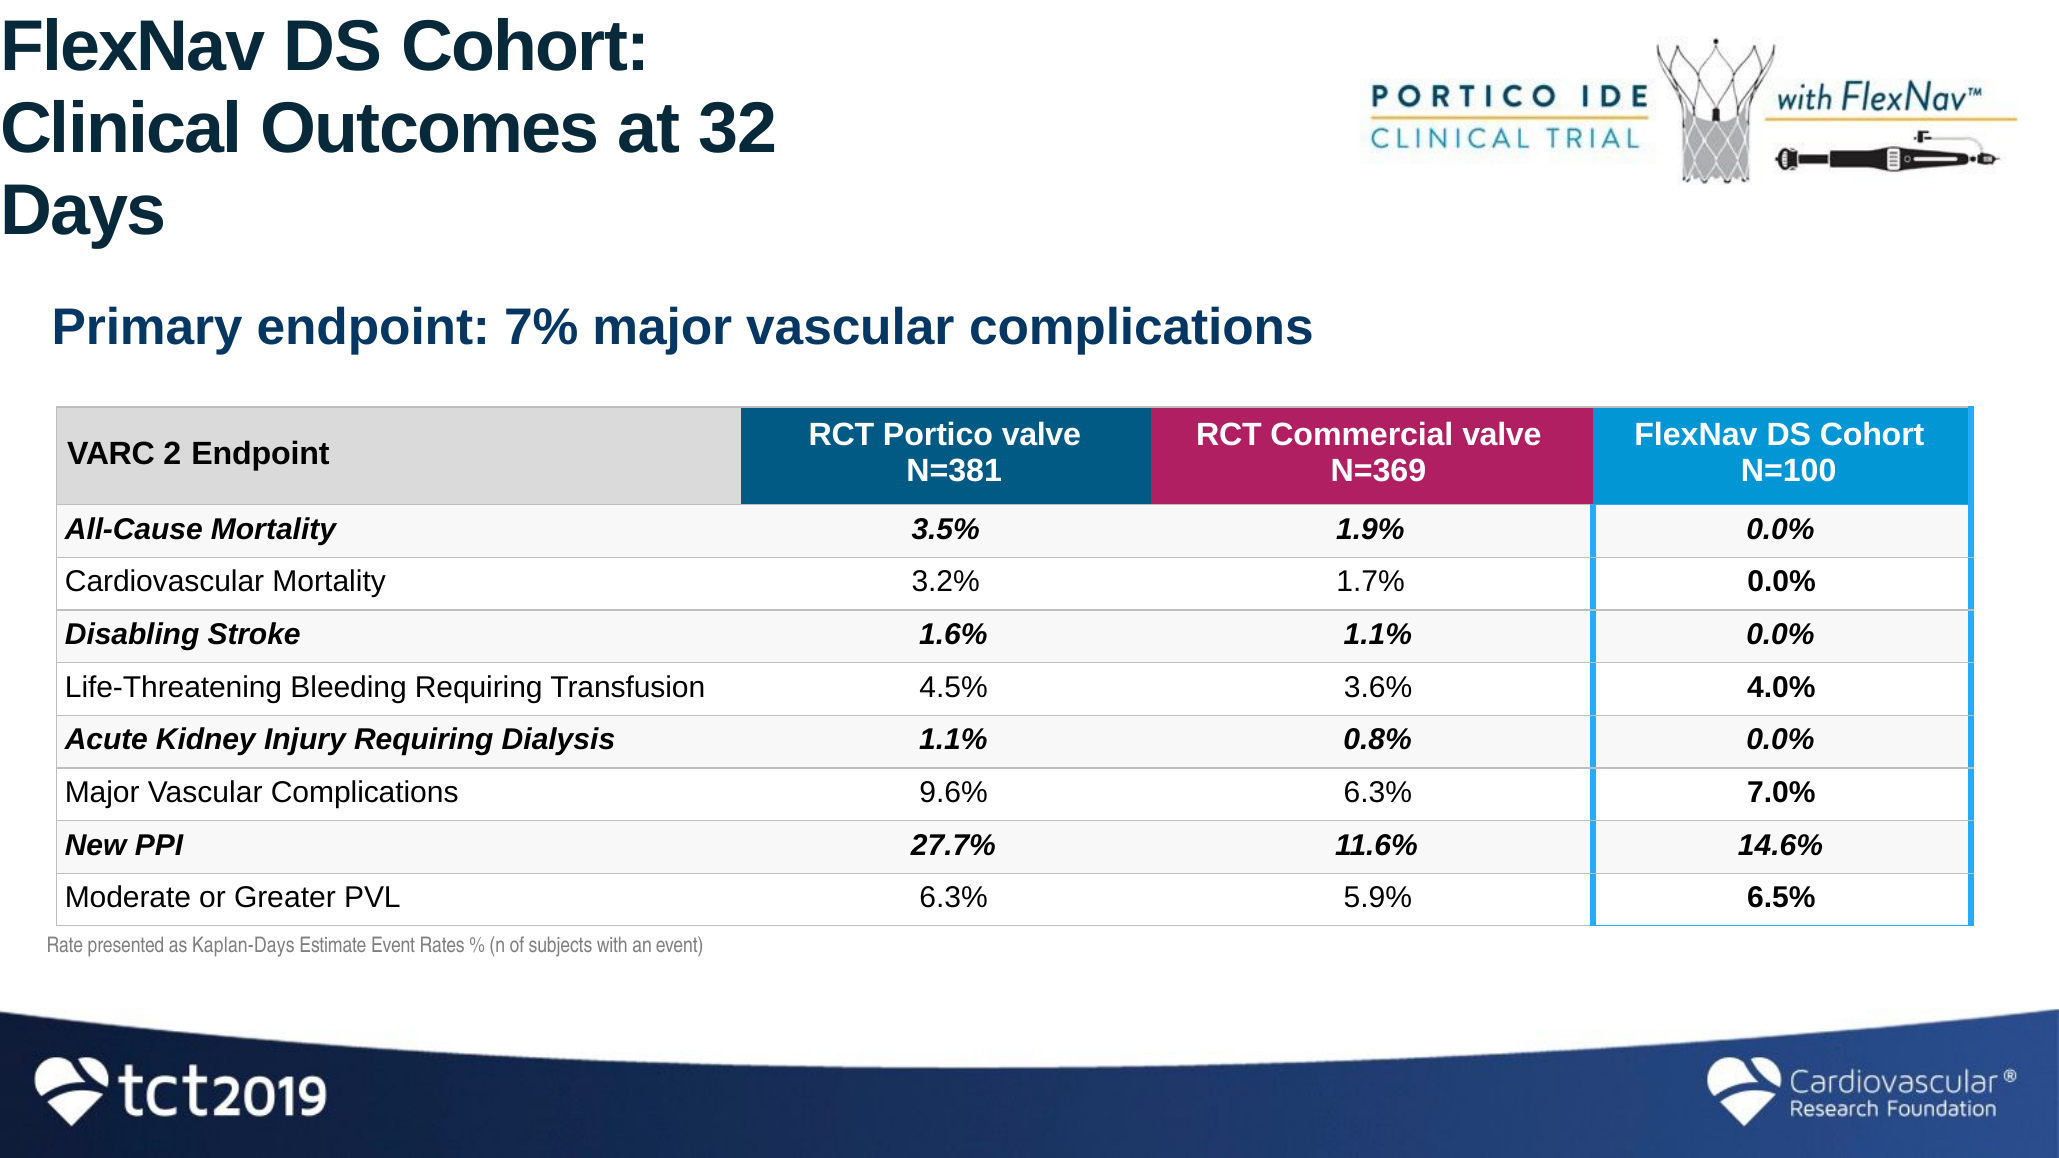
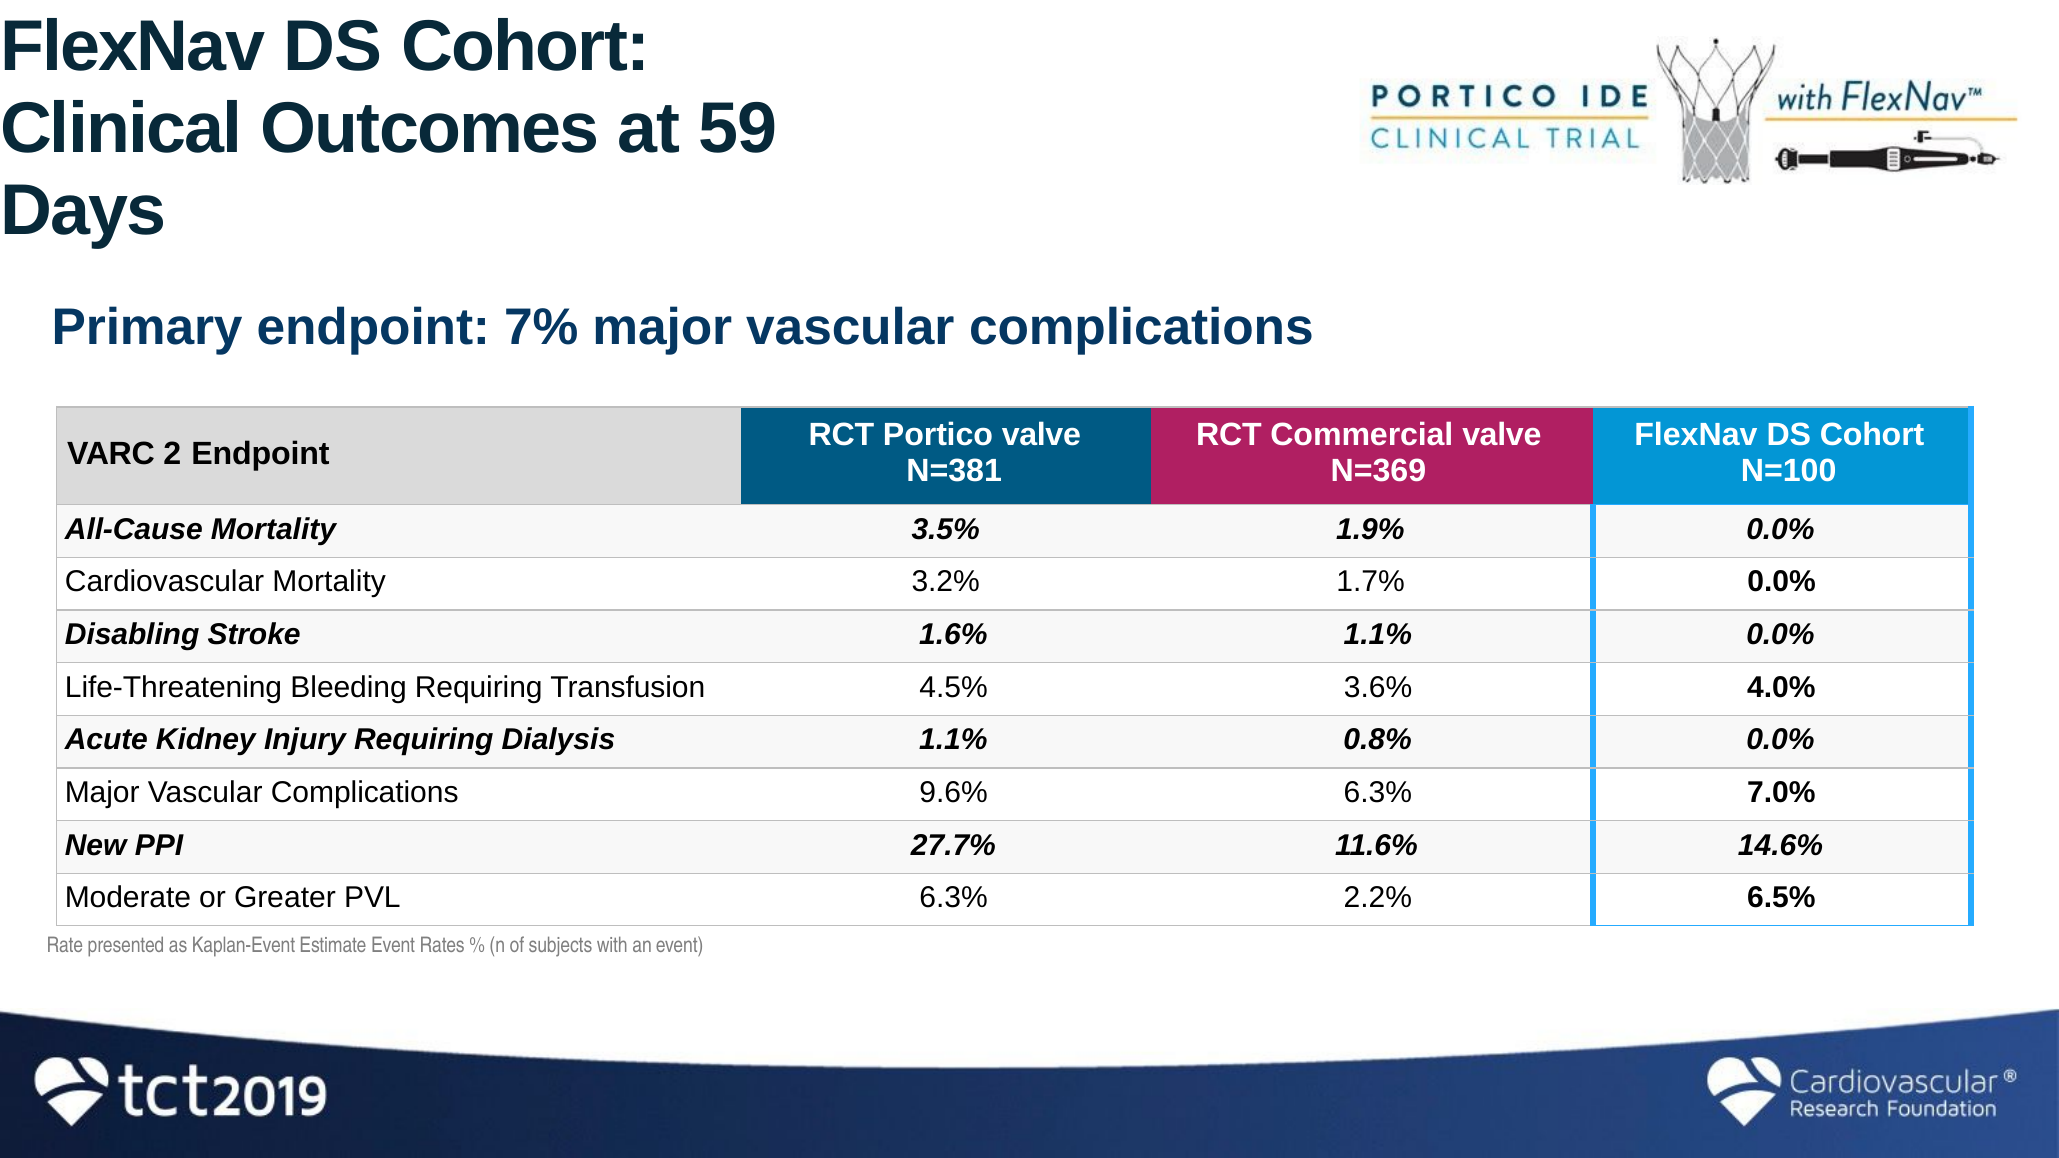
32: 32 -> 59
5.9%: 5.9% -> 2.2%
Kaplan-Days: Kaplan-Days -> Kaplan-Event
